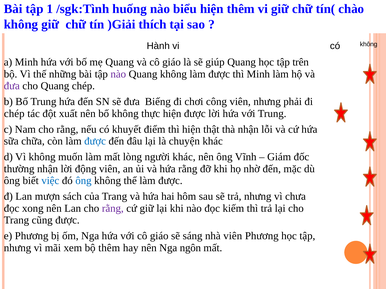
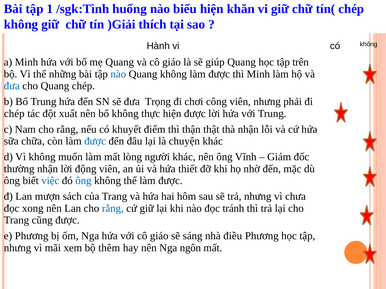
hiện thêm: thêm -> khăn
tín( chào: chào -> chép
nào at (118, 74) colour: purple -> blue
đưa at (12, 86) colour: purple -> blue
Biếng: Biếng -> Trọng
thì hiện: hiện -> thận
hứa rằng: rằng -> thiết
rằng at (113, 209) colour: purple -> blue
kiếm: kiếm -> tránh
nhà viên: viên -> điều
